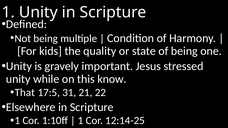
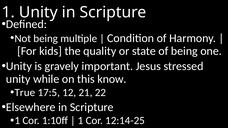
That: That -> True
31: 31 -> 12
